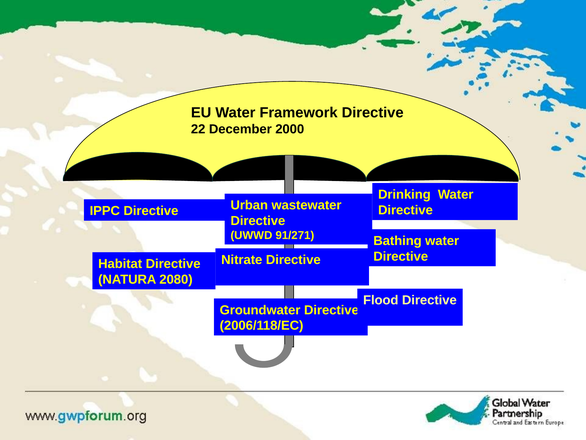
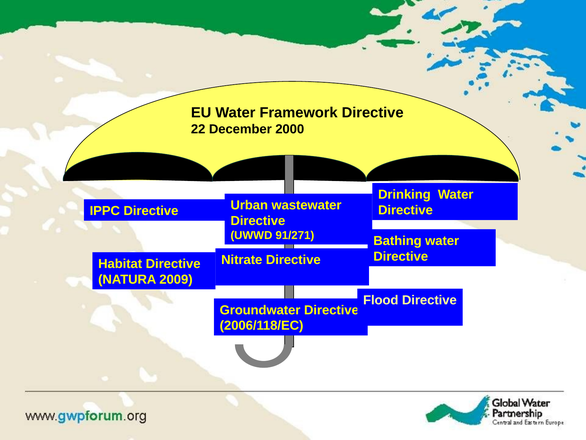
2080: 2080 -> 2009
